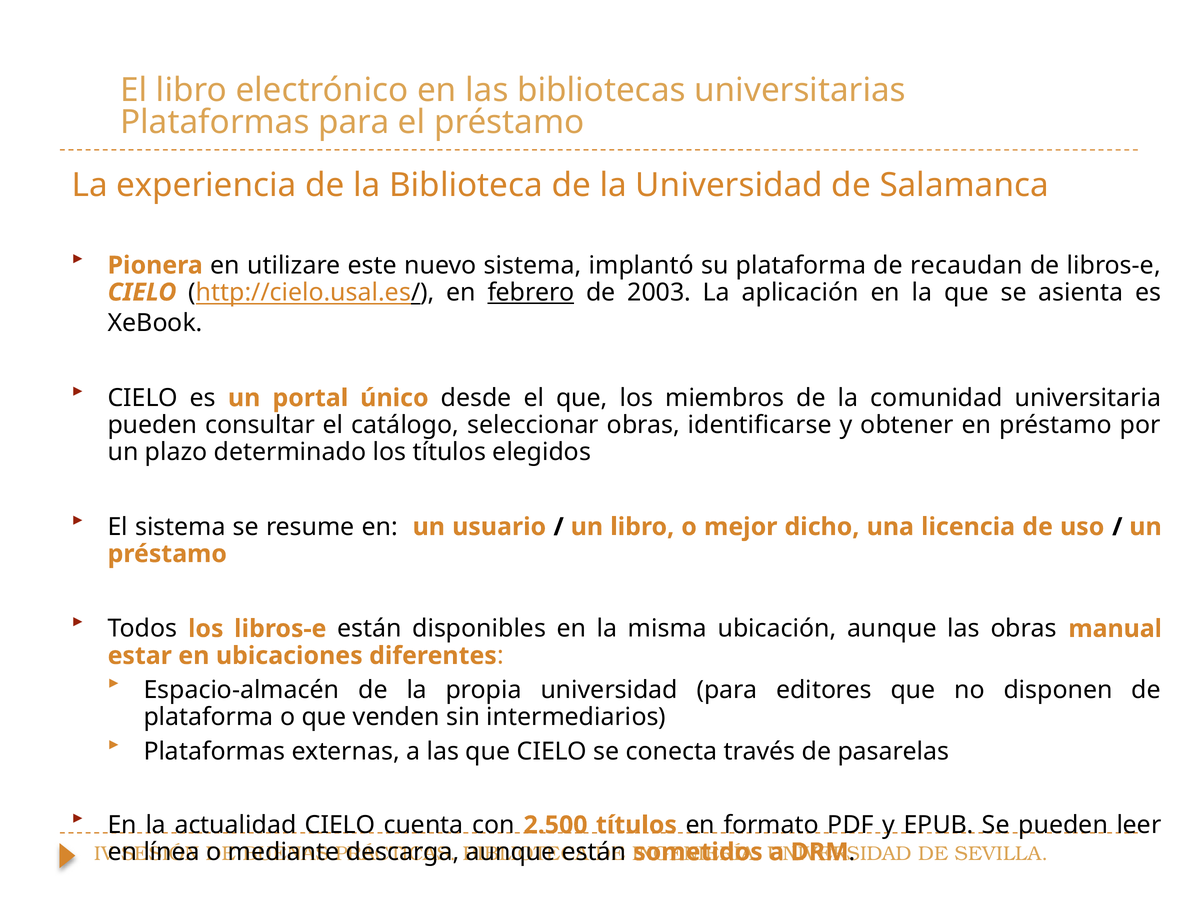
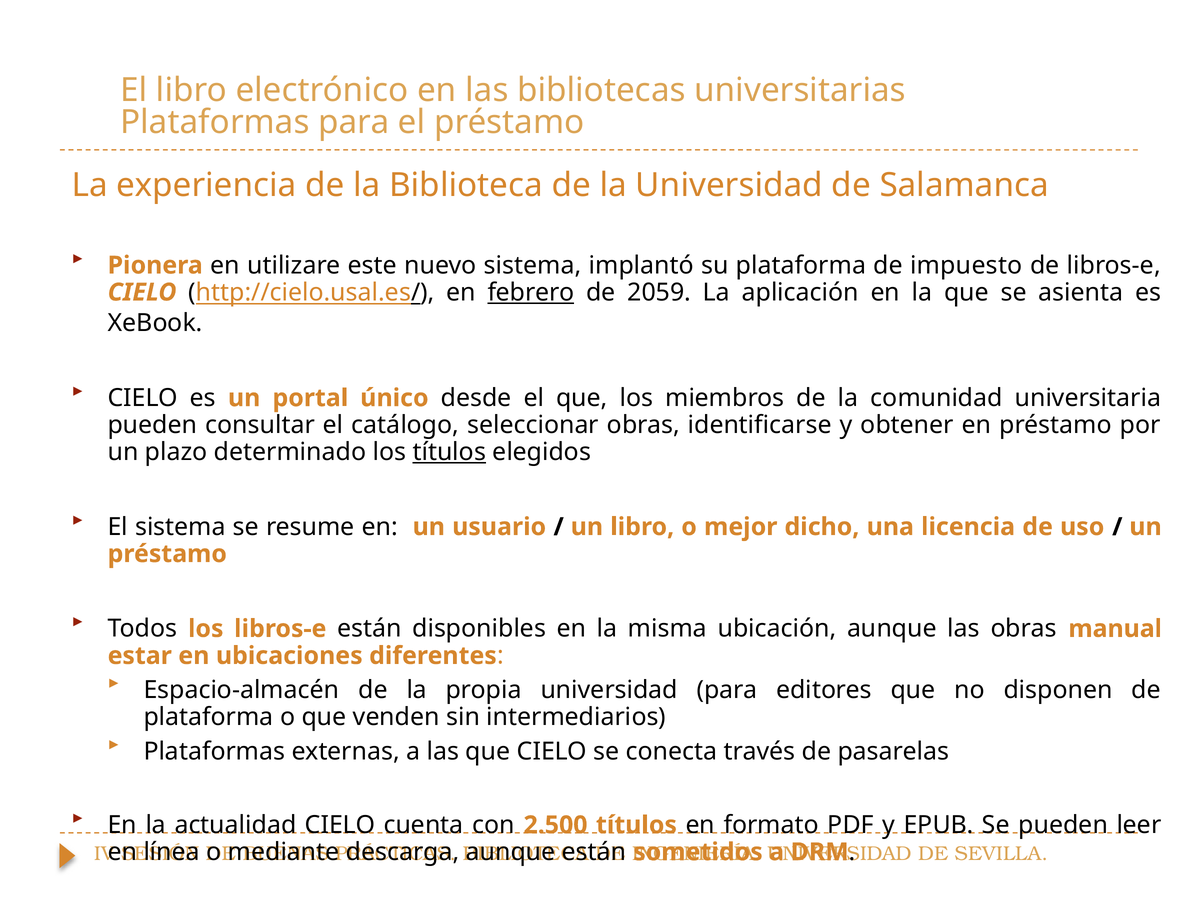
recaudan: recaudan -> impuesto
2003: 2003 -> 2059
títulos at (449, 452) underline: none -> present
